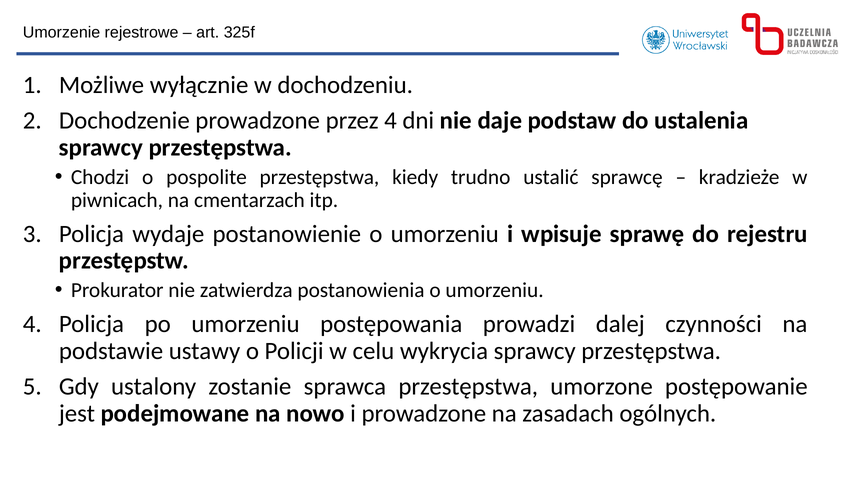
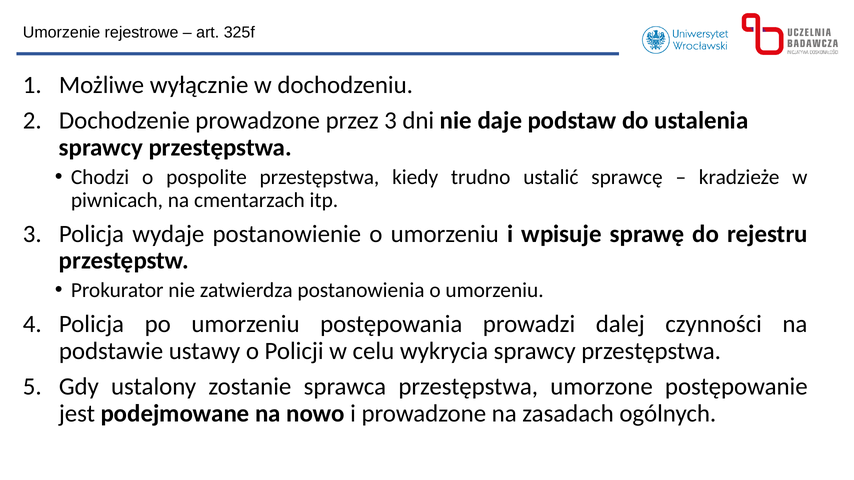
przez 4: 4 -> 3
